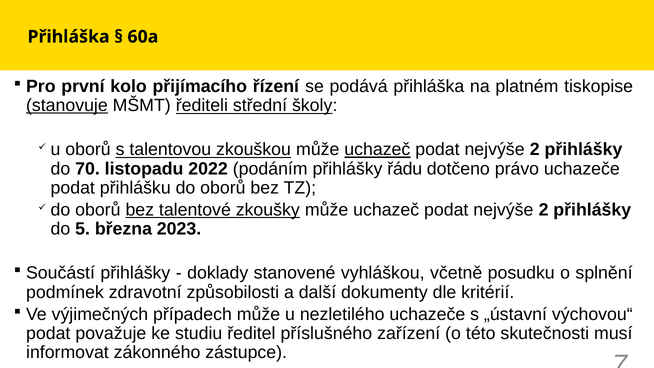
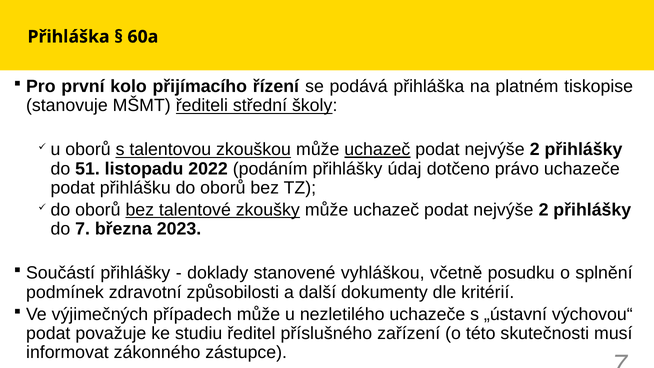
stanovuje underline: present -> none
70: 70 -> 51
řádu: řádu -> údaj
do 5: 5 -> 7
